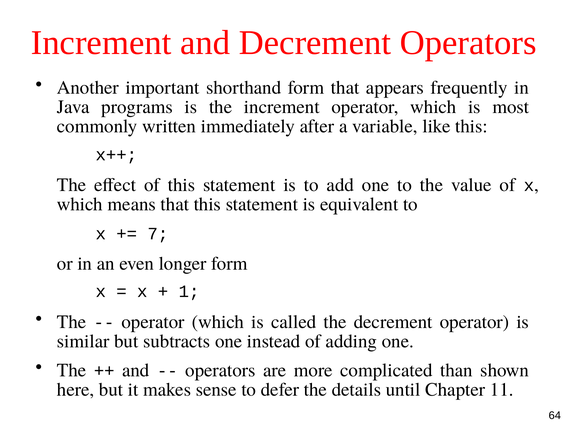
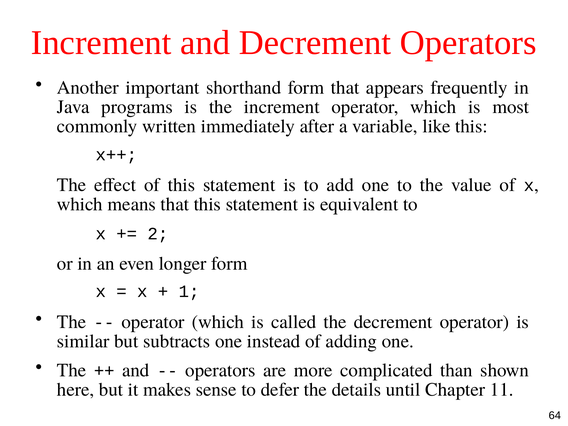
7: 7 -> 2
